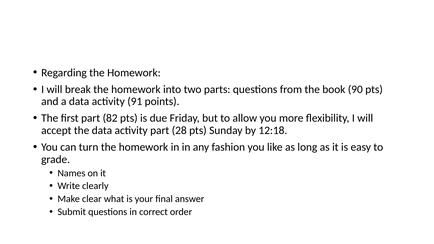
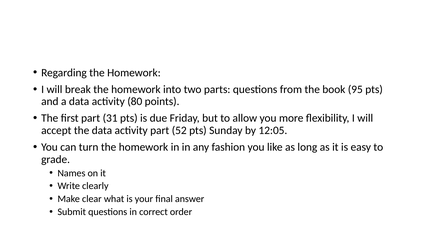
90: 90 -> 95
91: 91 -> 80
82: 82 -> 31
28: 28 -> 52
12:18: 12:18 -> 12:05
